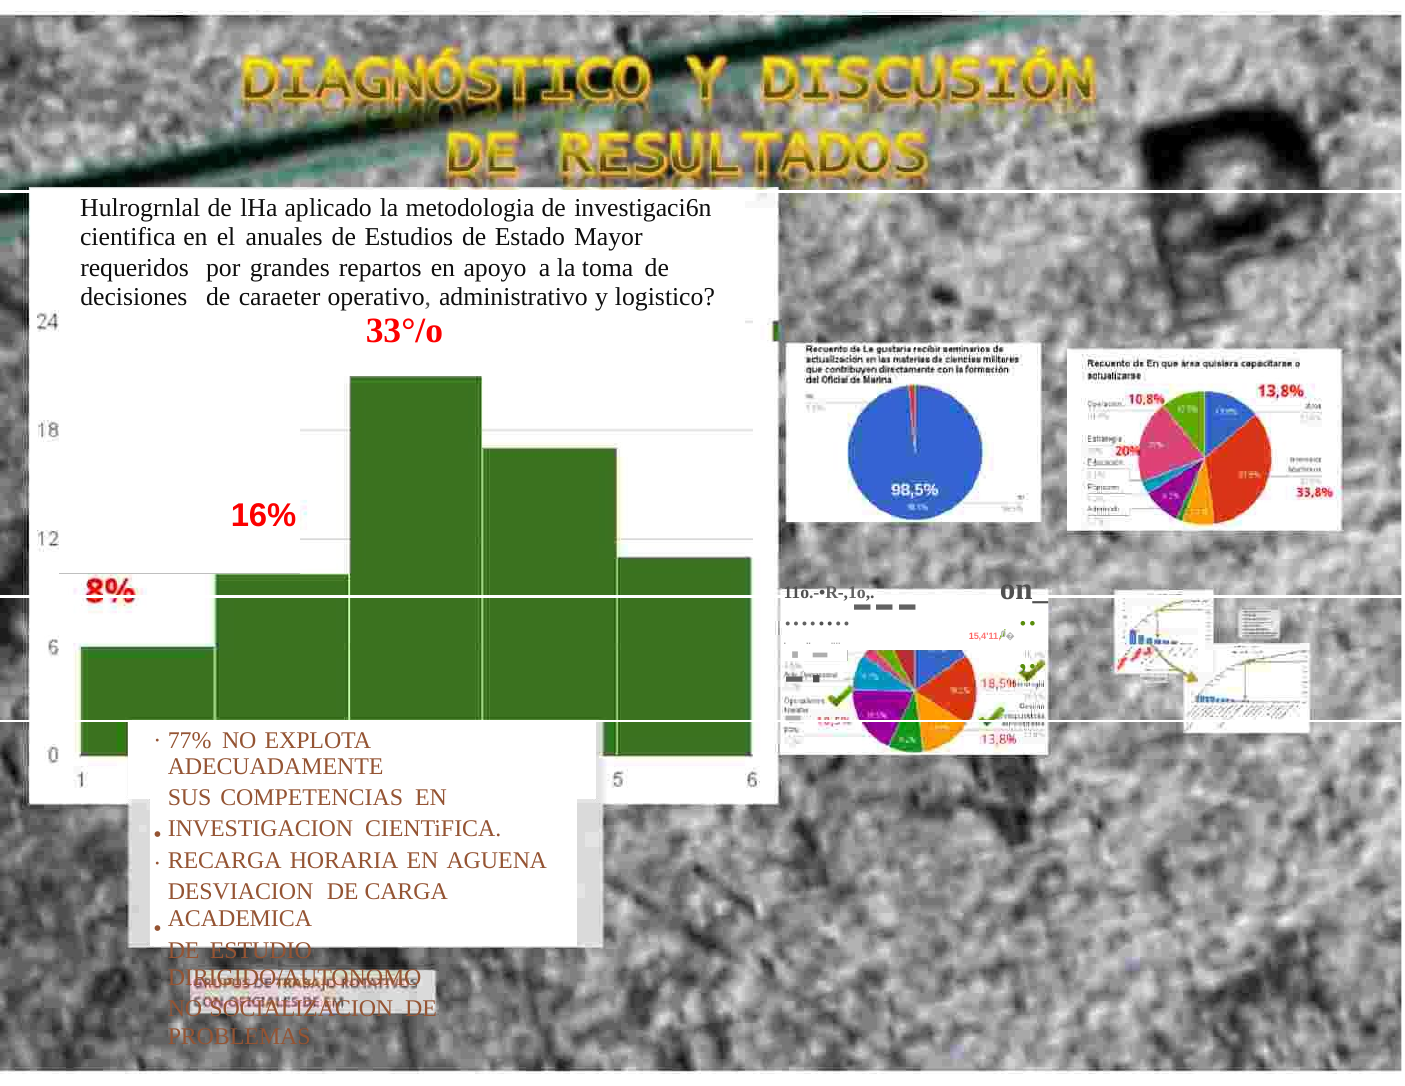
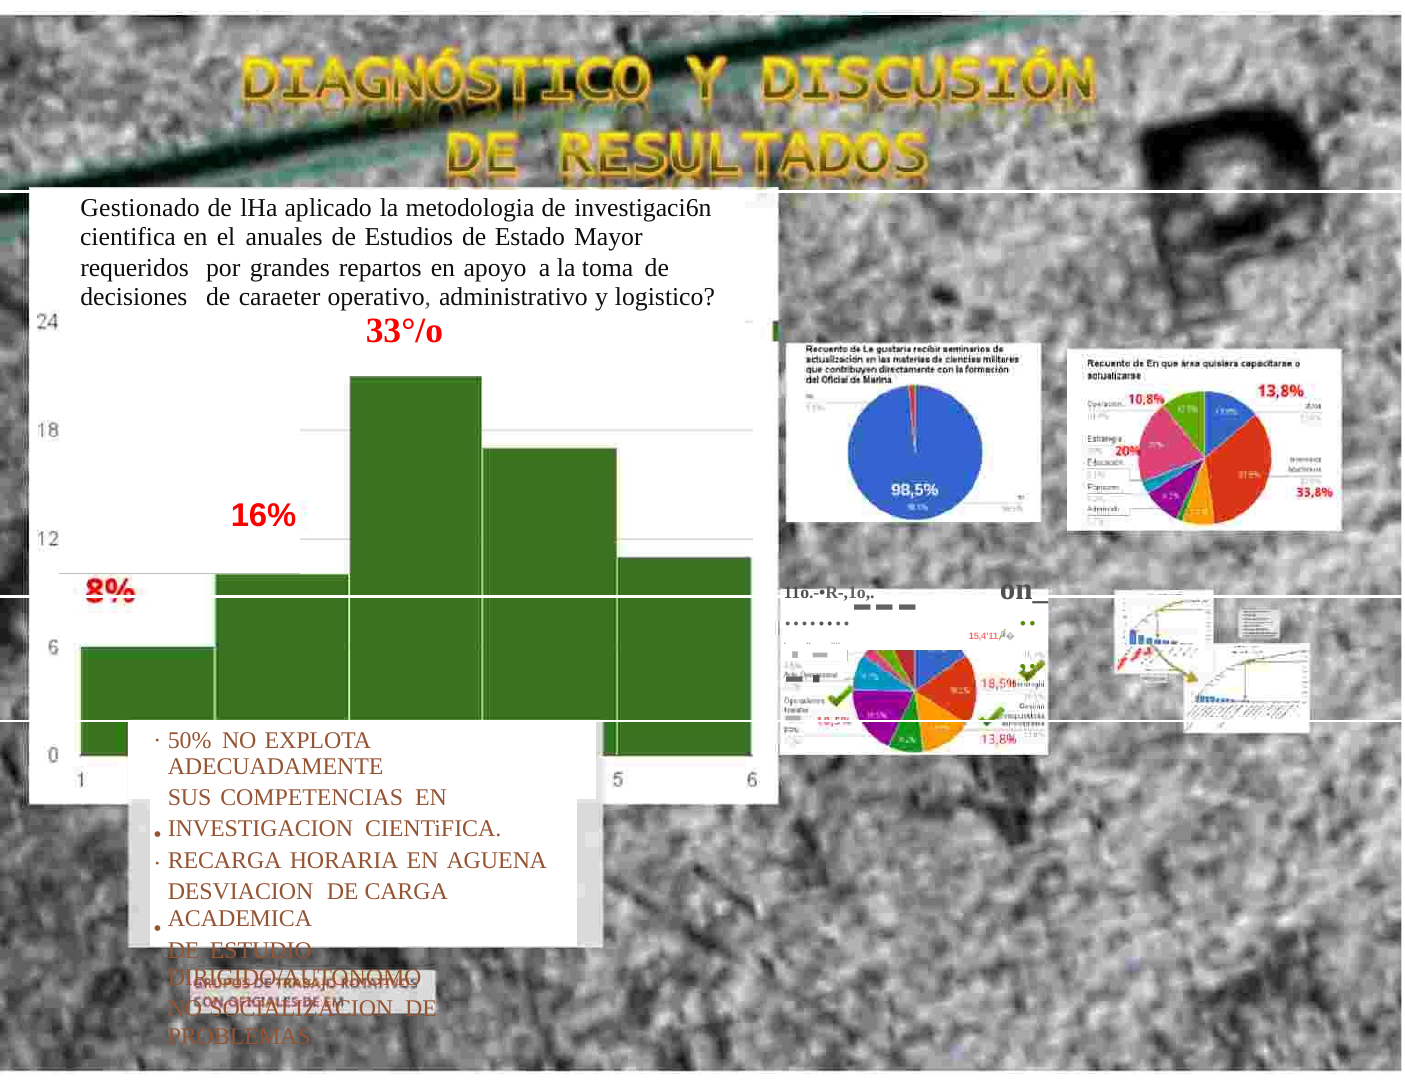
Hulrogrnlal: Hulrogrnlal -> Gestionado
77%: 77% -> 50%
